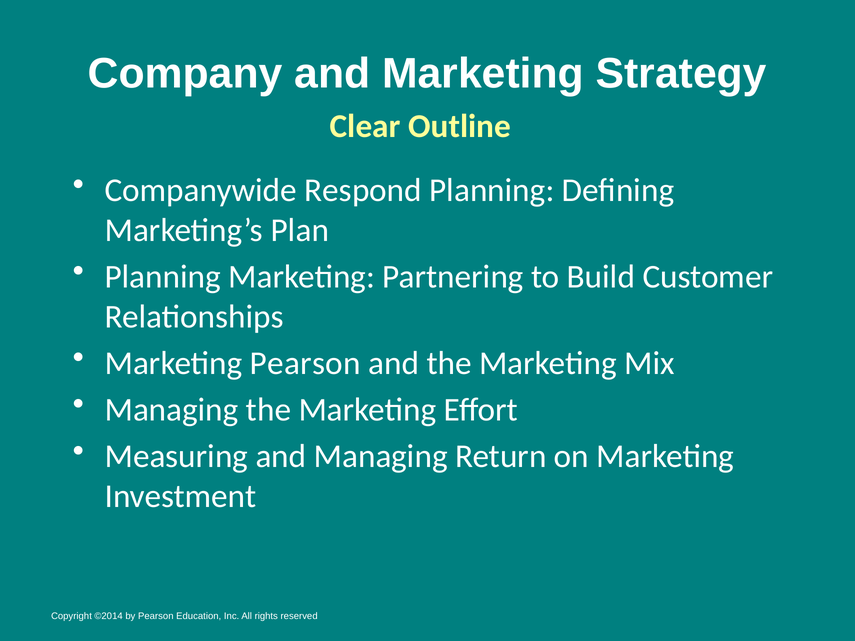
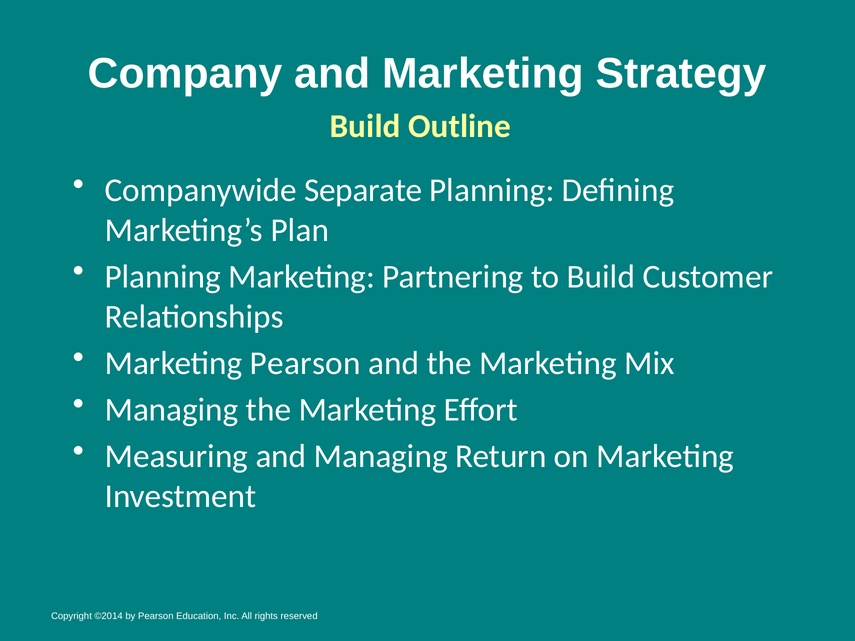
Clear at (365, 126): Clear -> Build
Respond: Respond -> Separate
